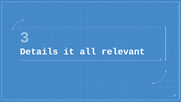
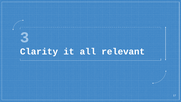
Details: Details -> Clarity
